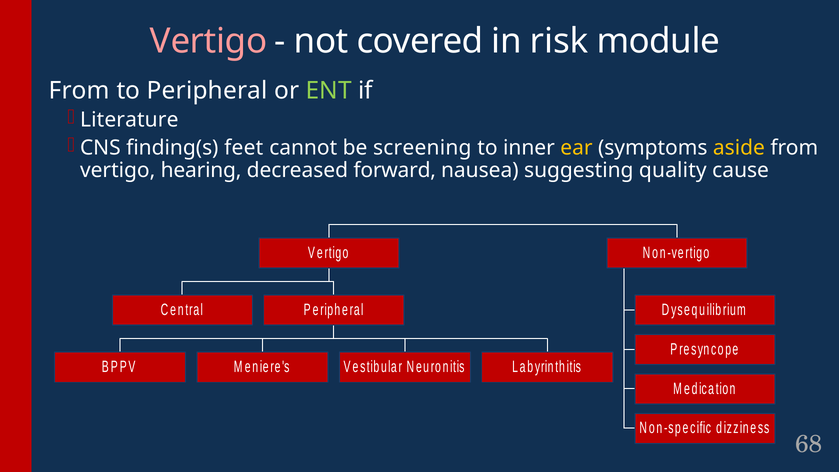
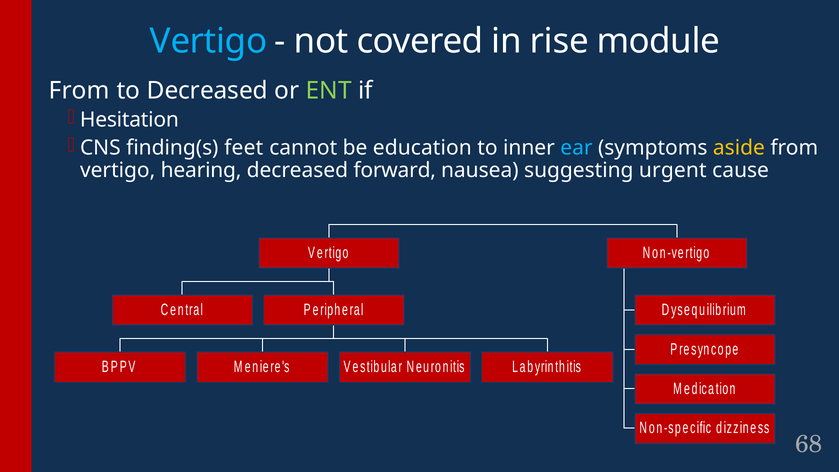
Vertigo at (209, 41) colour: pink -> light blue
risk: risk -> rise
to Peripheral: Peripheral -> Decreased
Literature: Literature -> Hesitation
screening: screening -> education
ear colour: yellow -> light blue
quality: quality -> urgent
